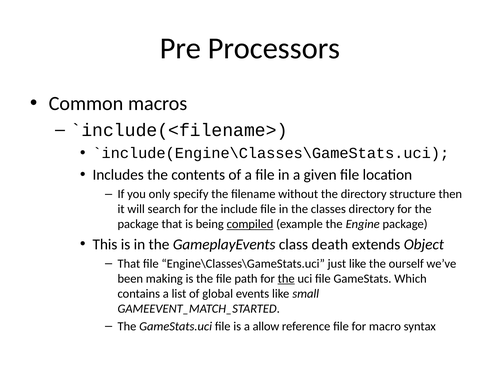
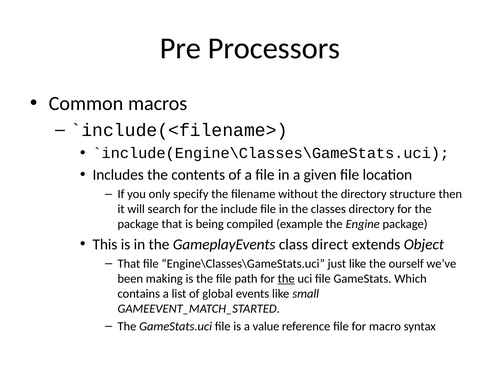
compiled underline: present -> none
death: death -> direct
allow: allow -> value
